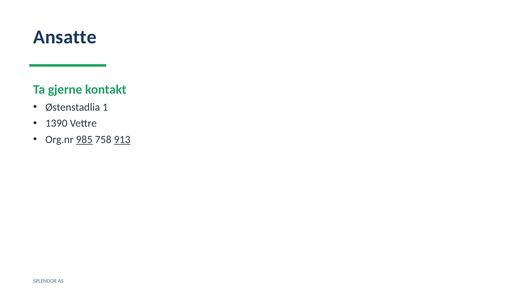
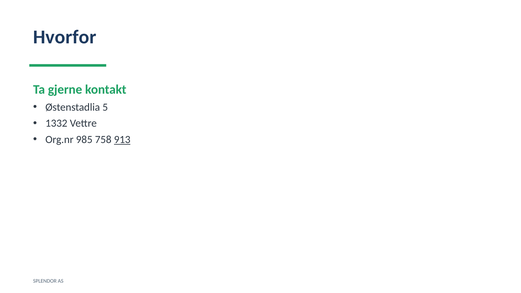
Ansatte: Ansatte -> Hvorfor
1: 1 -> 5
1390: 1390 -> 1332
985 underline: present -> none
